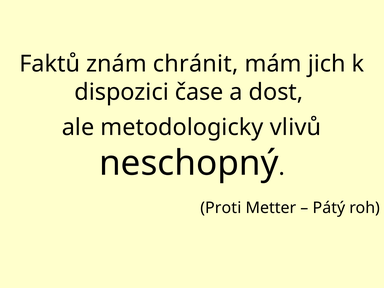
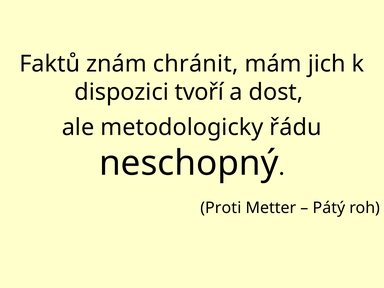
čase: čase -> tvoří
vlivů: vlivů -> řádu
